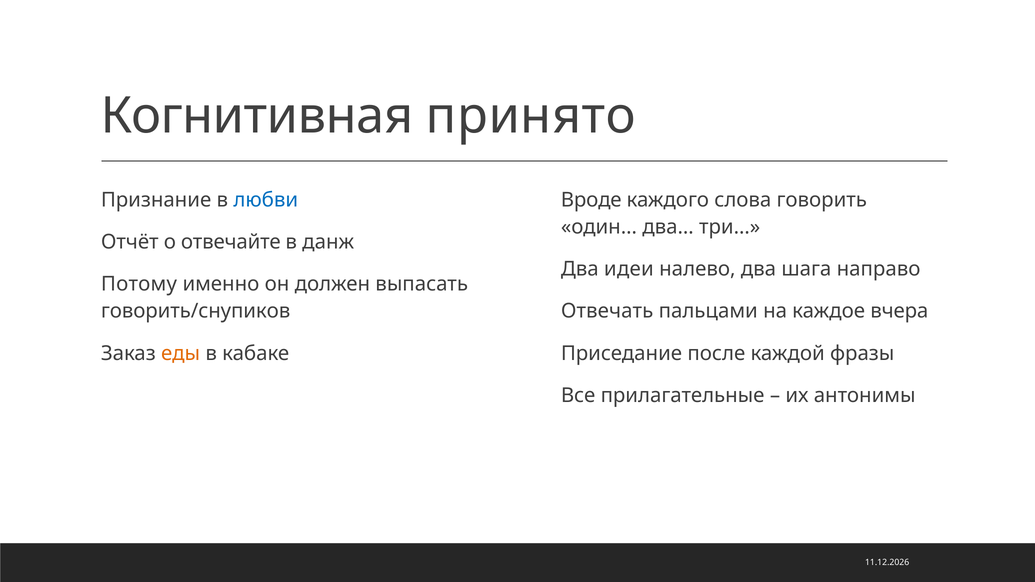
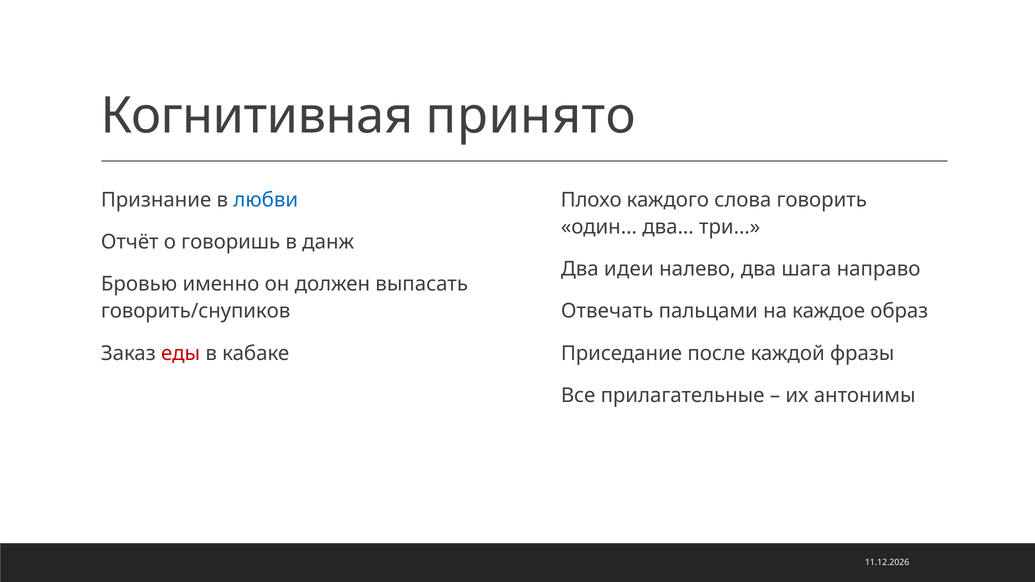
Вроде: Вроде -> Плохо
отвечайте: отвечайте -> говоришь
Потому: Потому -> Бровью
вчера: вчера -> образ
еды colour: orange -> red
